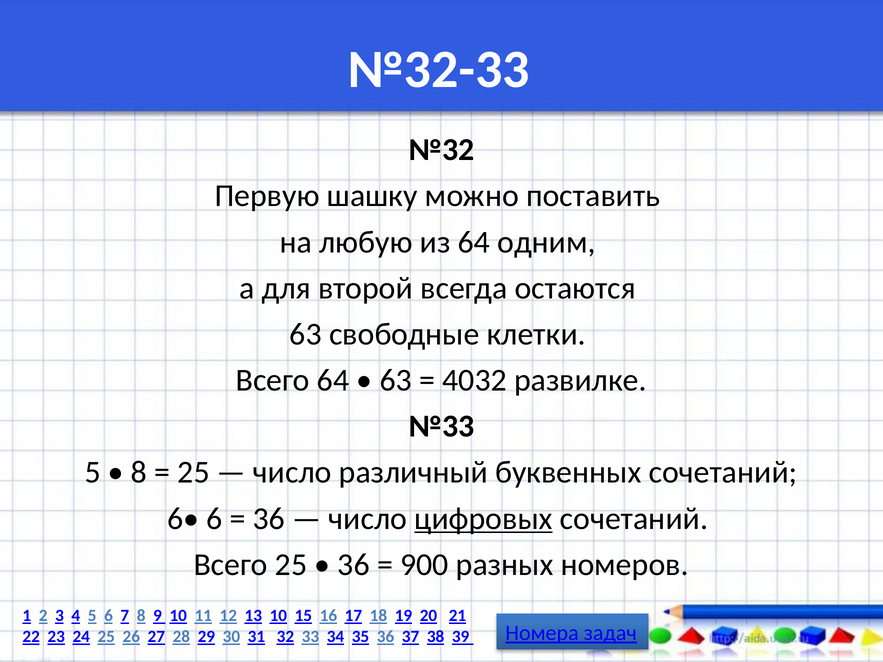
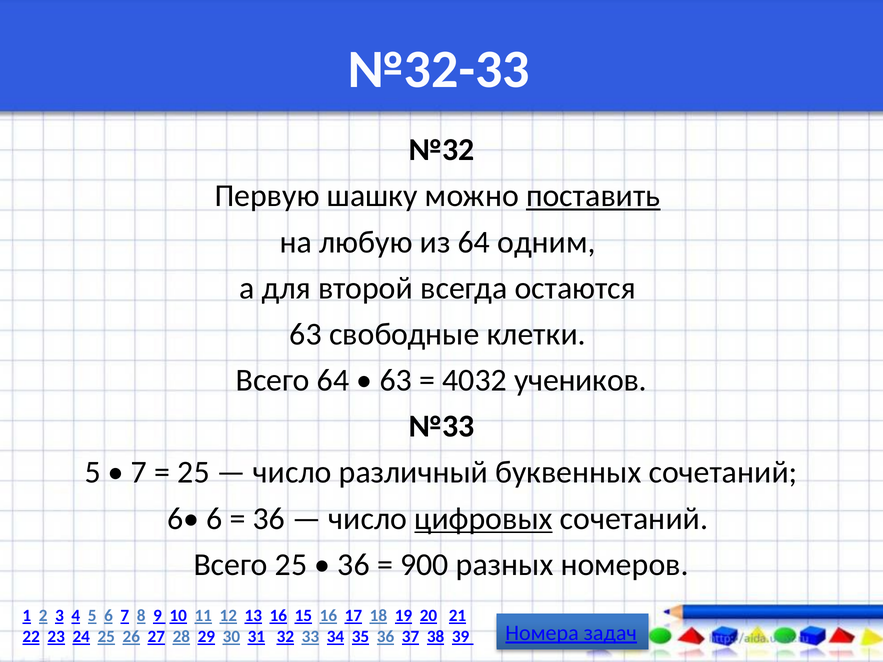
поставить underline: none -> present
развилке: развилке -> учеников
8 at (139, 473): 8 -> 7
13 10: 10 -> 16
